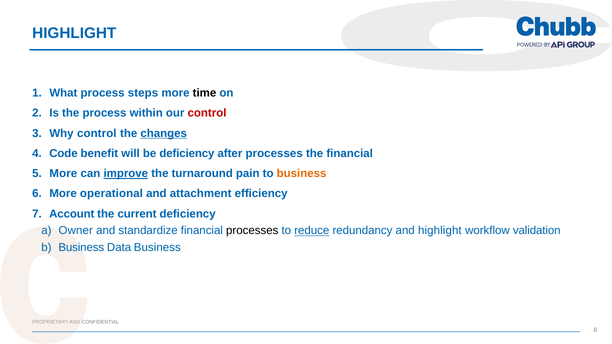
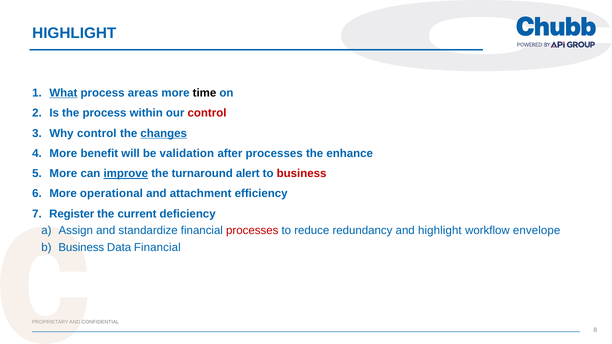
What underline: none -> present
steps: steps -> areas
Code at (63, 153): Code -> More
be deficiency: deficiency -> validation
the financial: financial -> enhance
pain: pain -> alert
business at (302, 174) colour: orange -> red
Account: Account -> Register
Owner: Owner -> Assign
processes at (252, 231) colour: black -> red
reduce underline: present -> none
validation: validation -> envelope
Data Business: Business -> Financial
